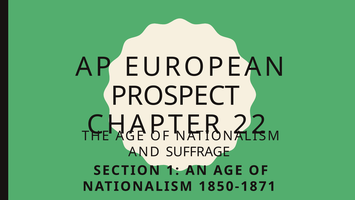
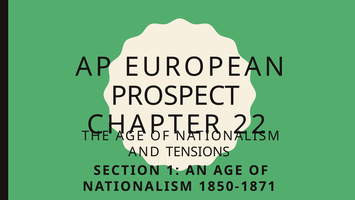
SUFFRAGE: SUFFRAGE -> TENSIONS
